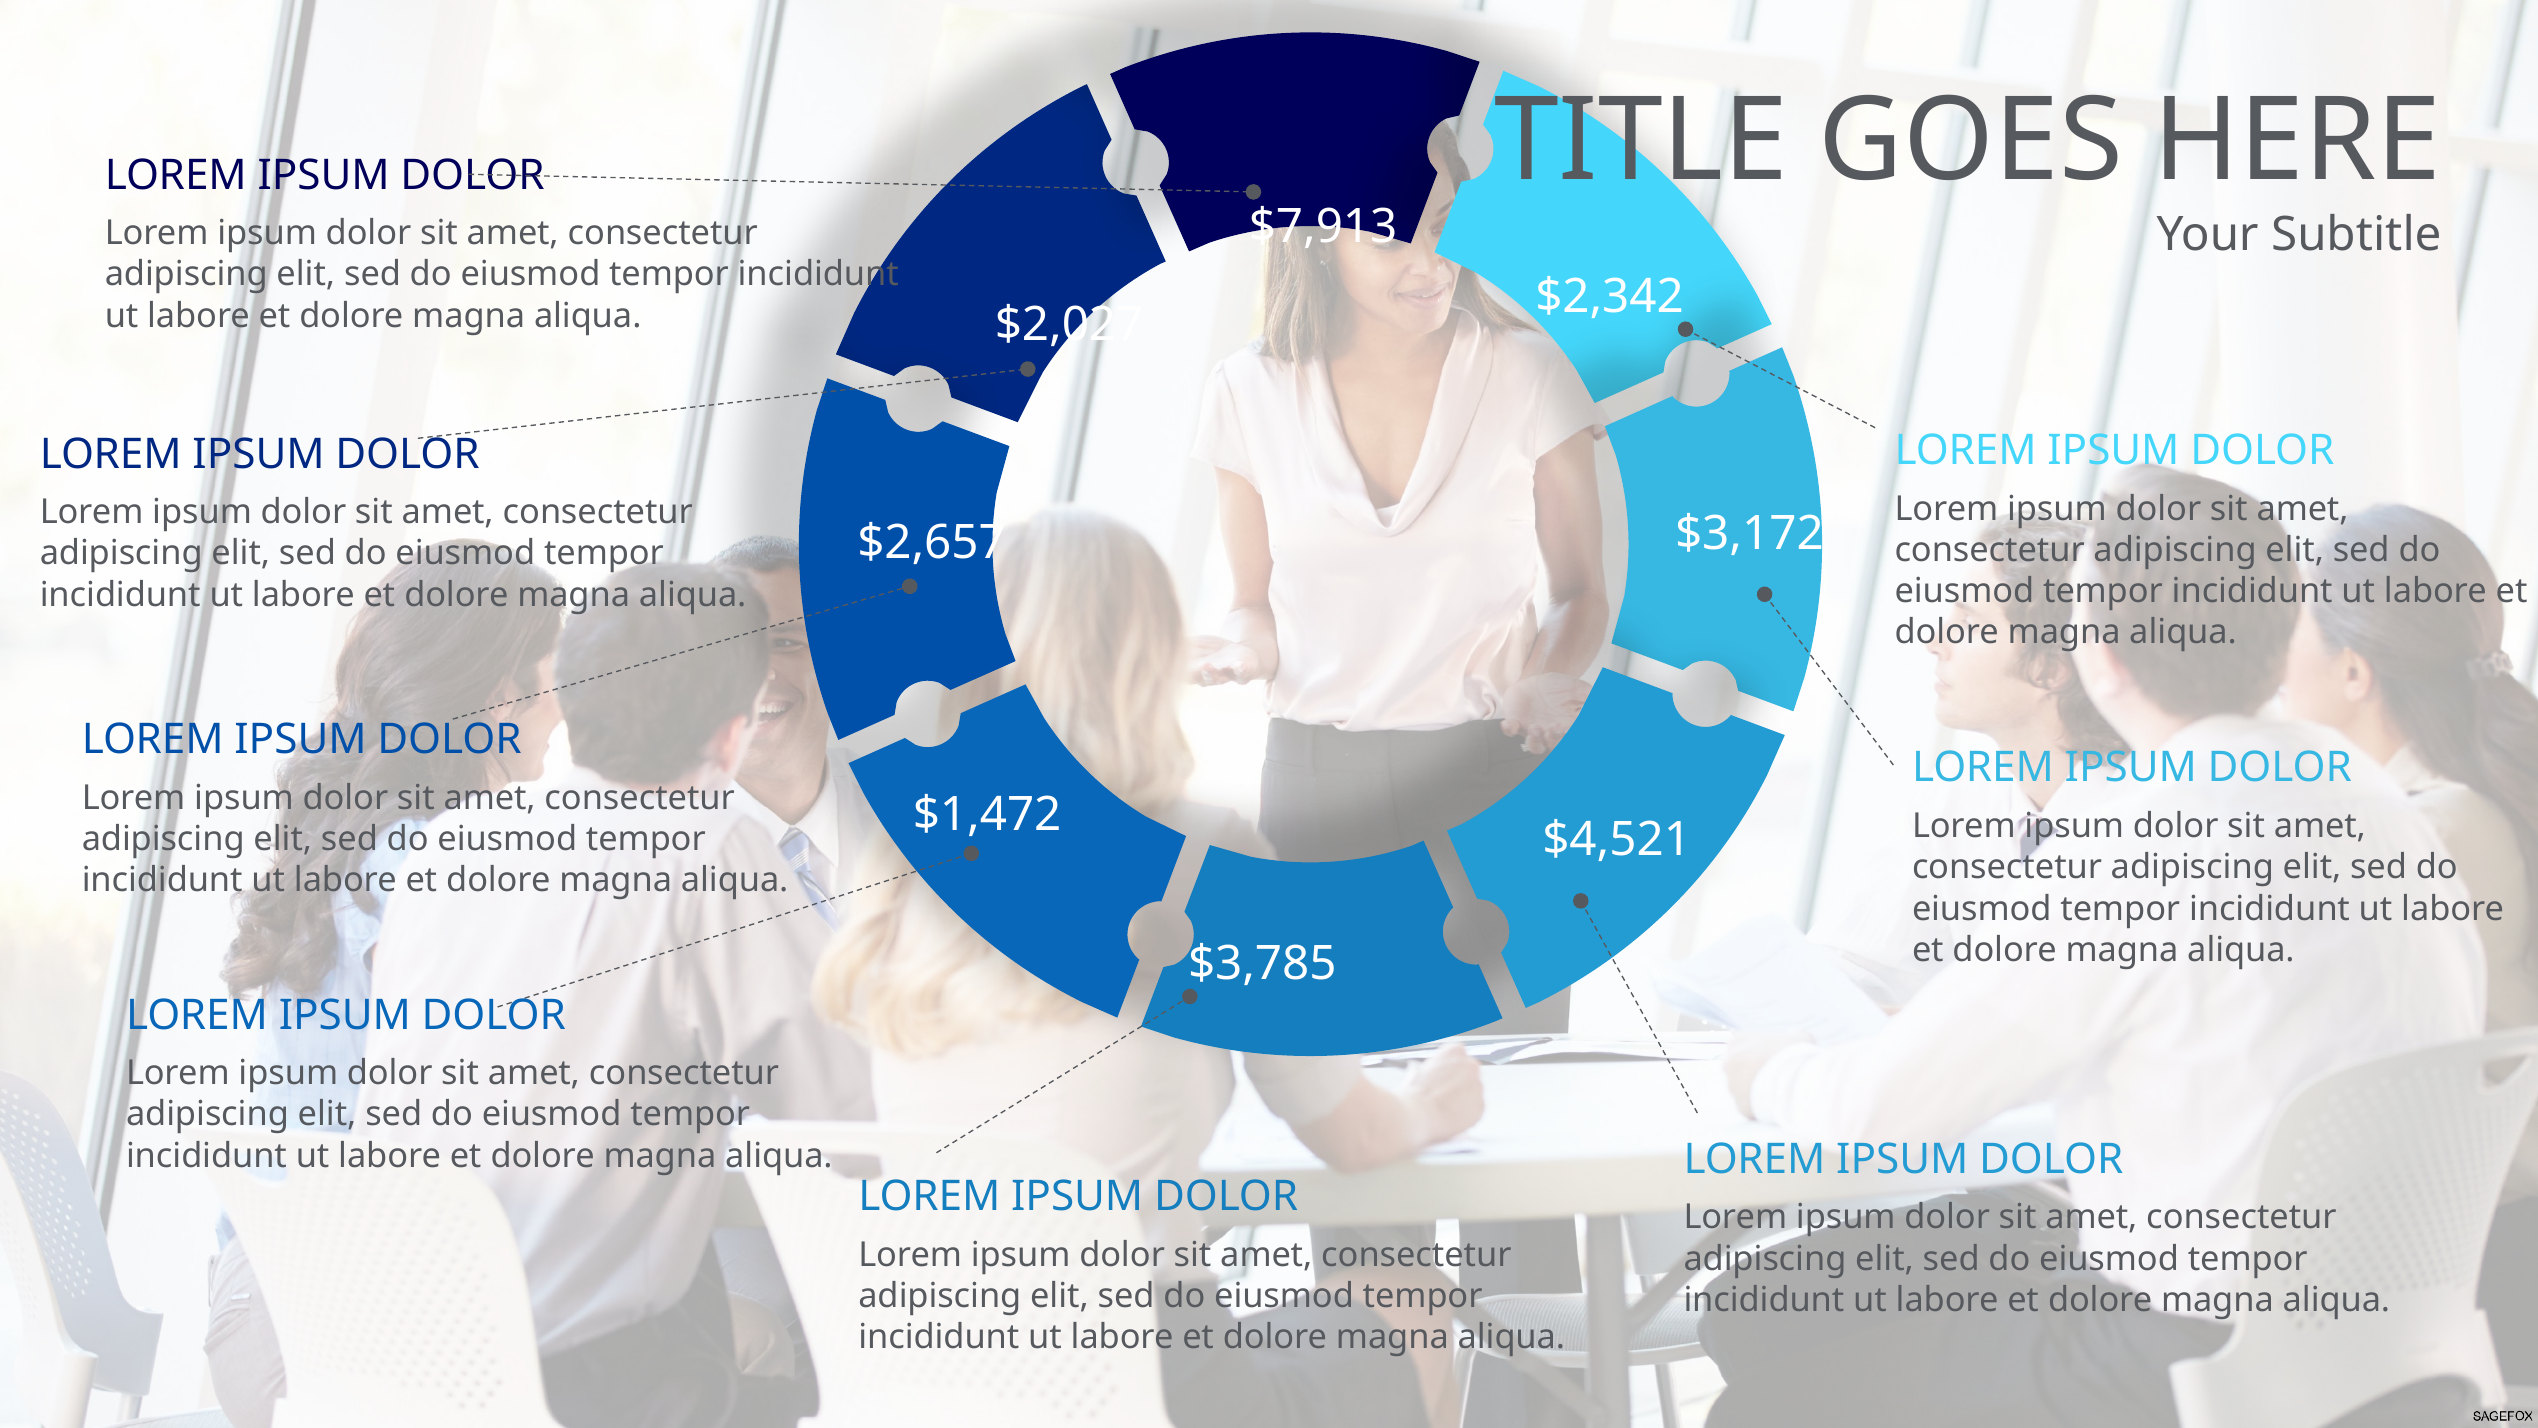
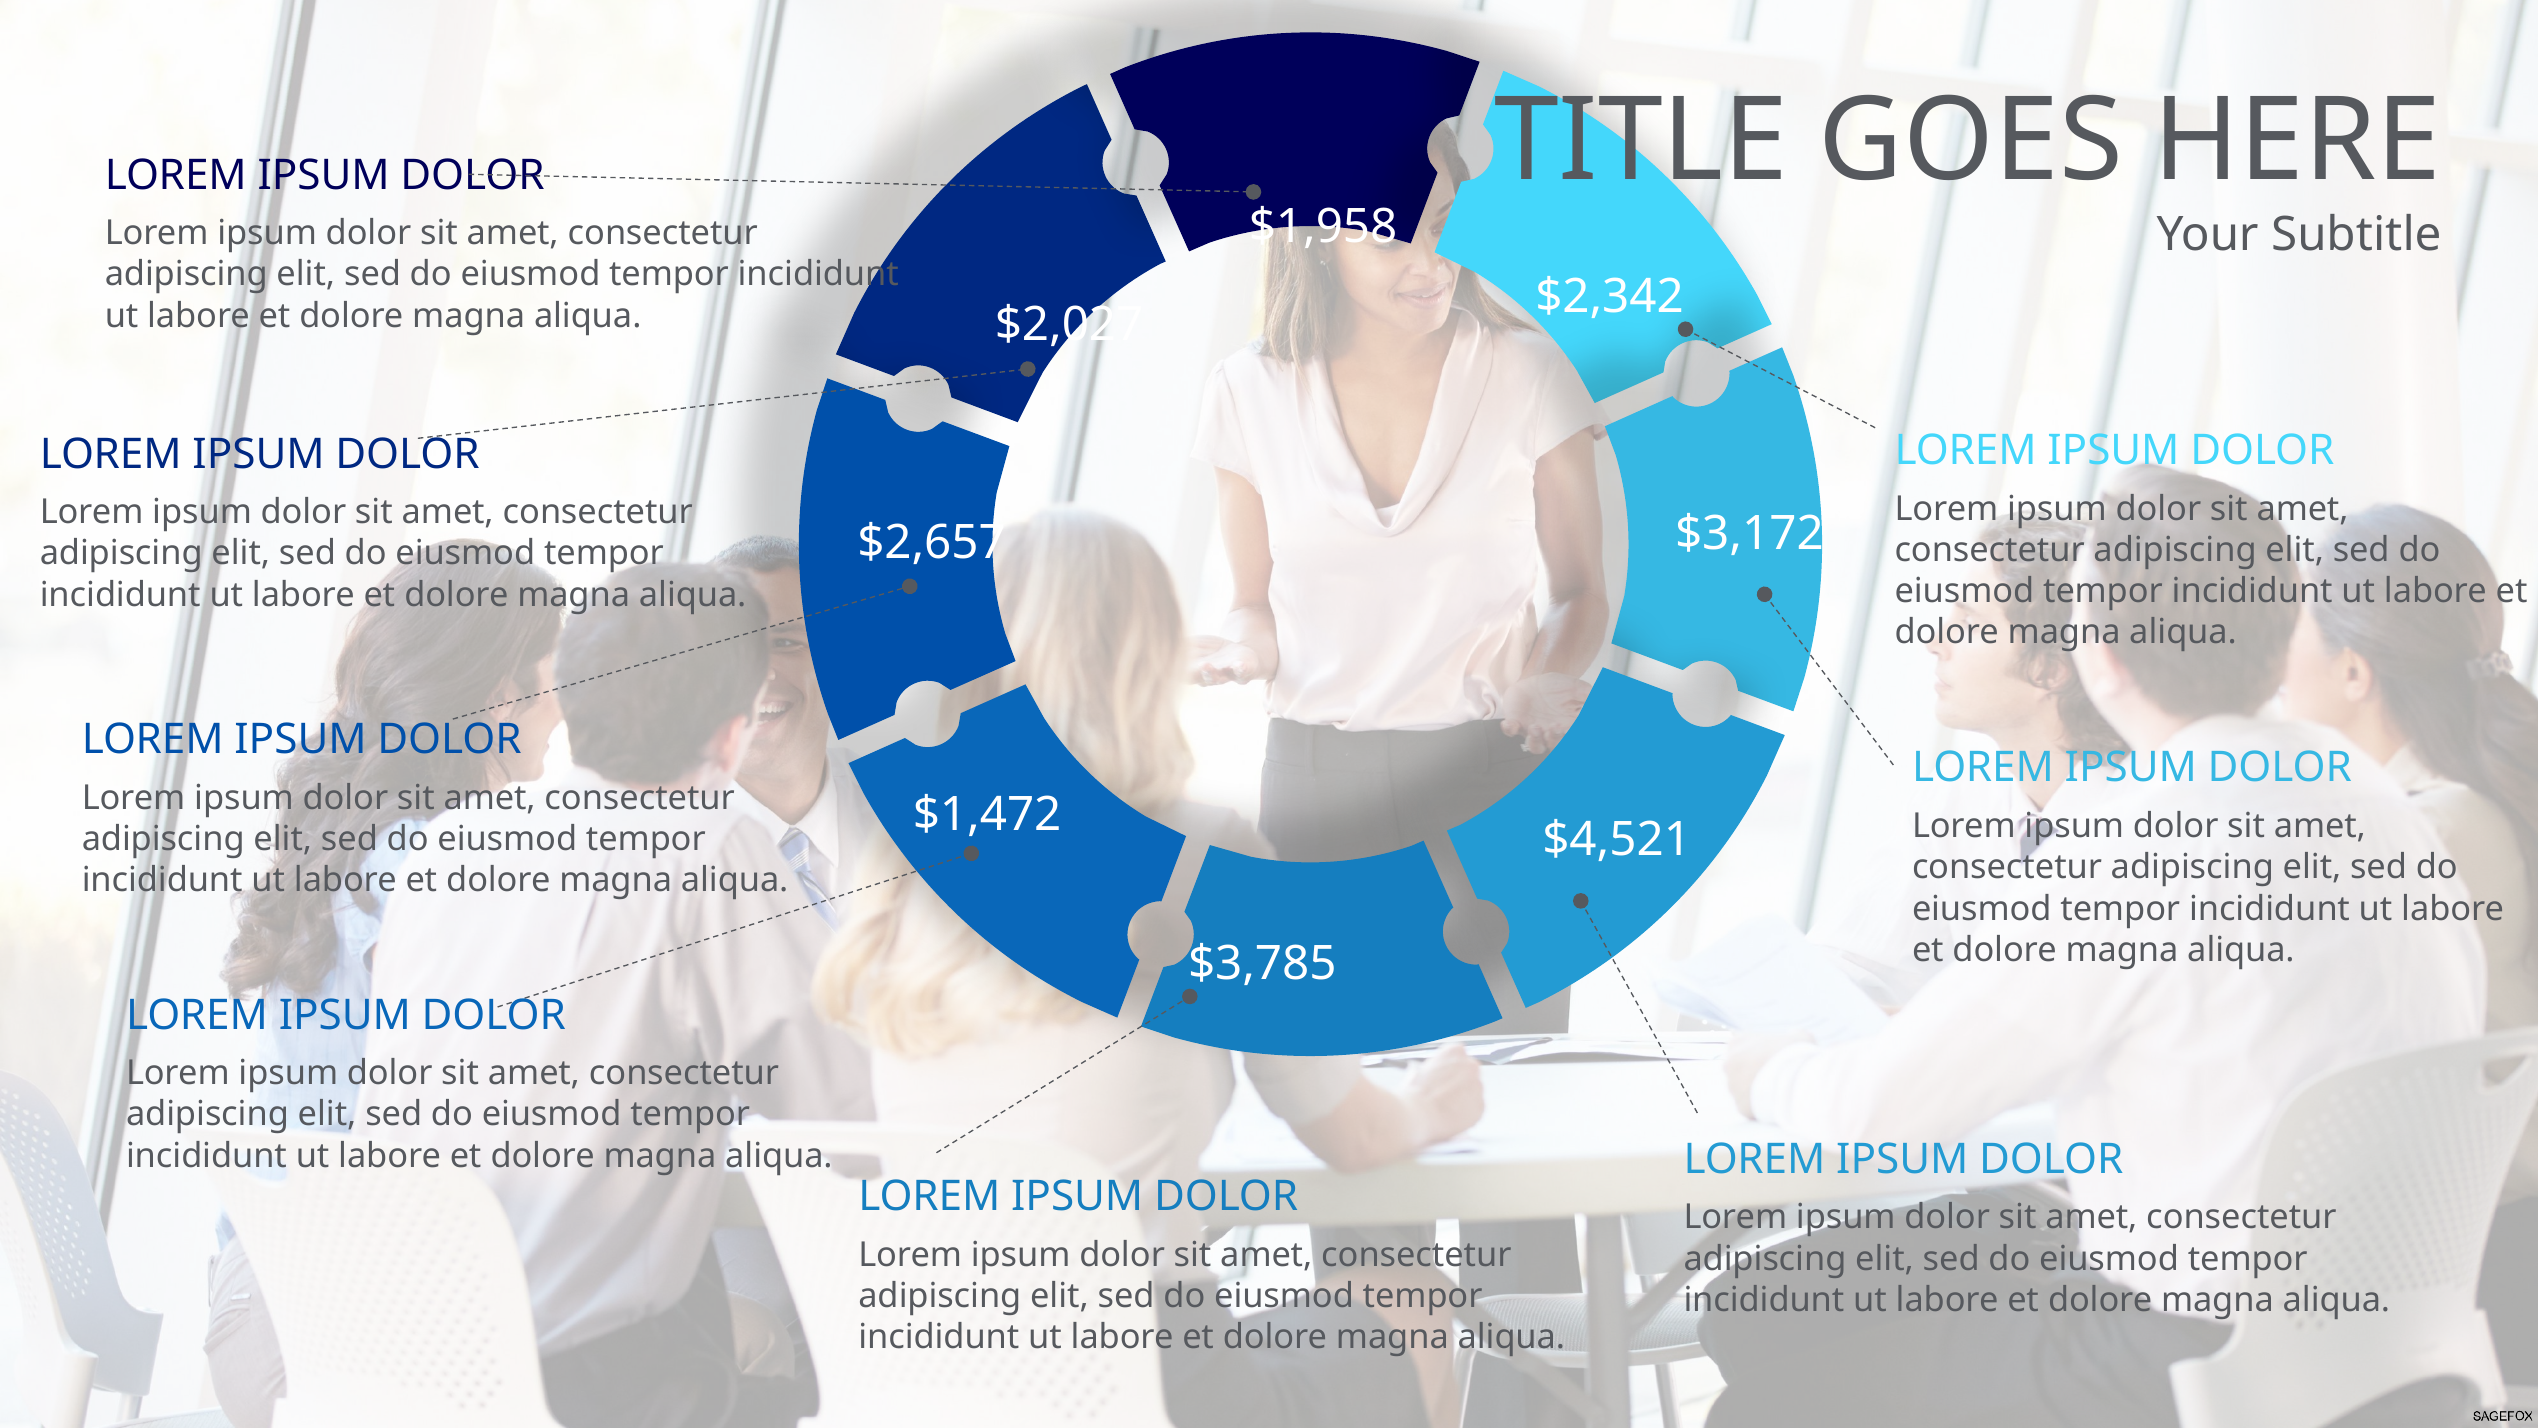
$7,913: $7,913 -> $1,958
